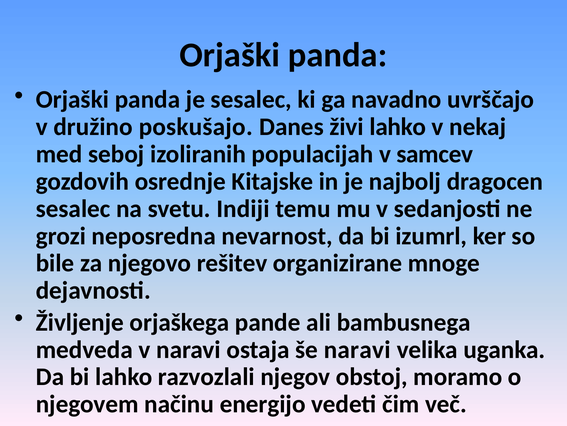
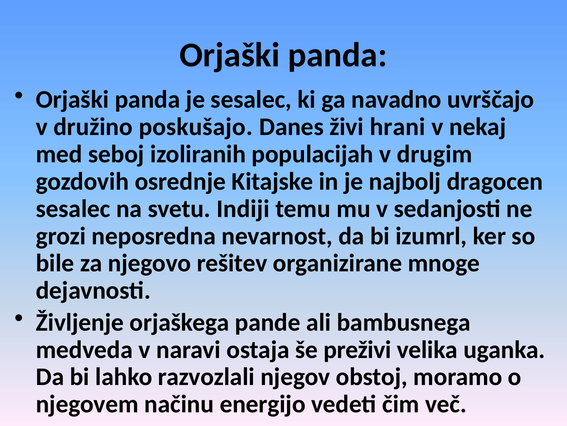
živi lahko: lahko -> hrani
samcev: samcev -> drugim
še naravi: naravi -> preživi
